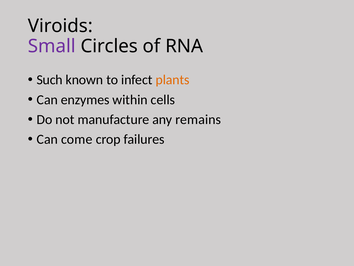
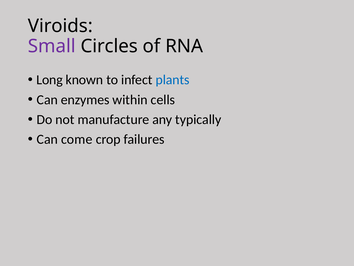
Such: Such -> Long
plants colour: orange -> blue
remains: remains -> typically
